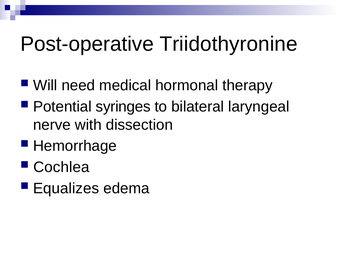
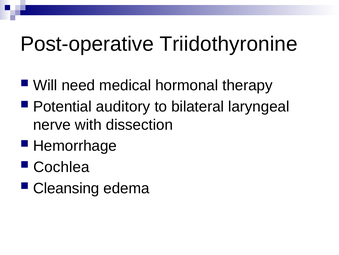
syringes: syringes -> auditory
Equalizes: Equalizes -> Cleansing
